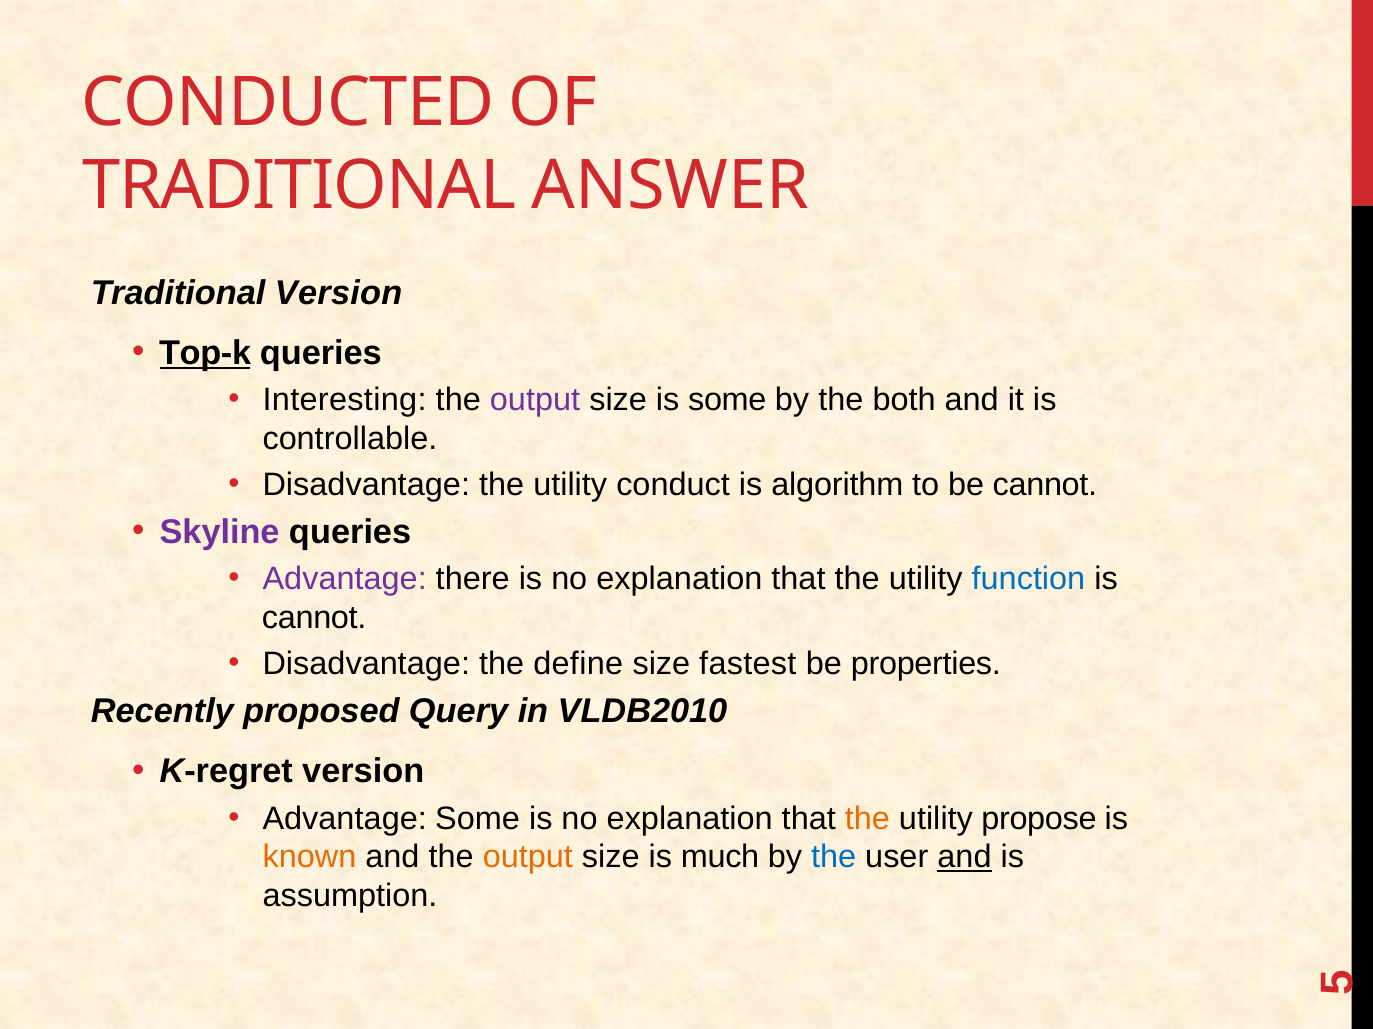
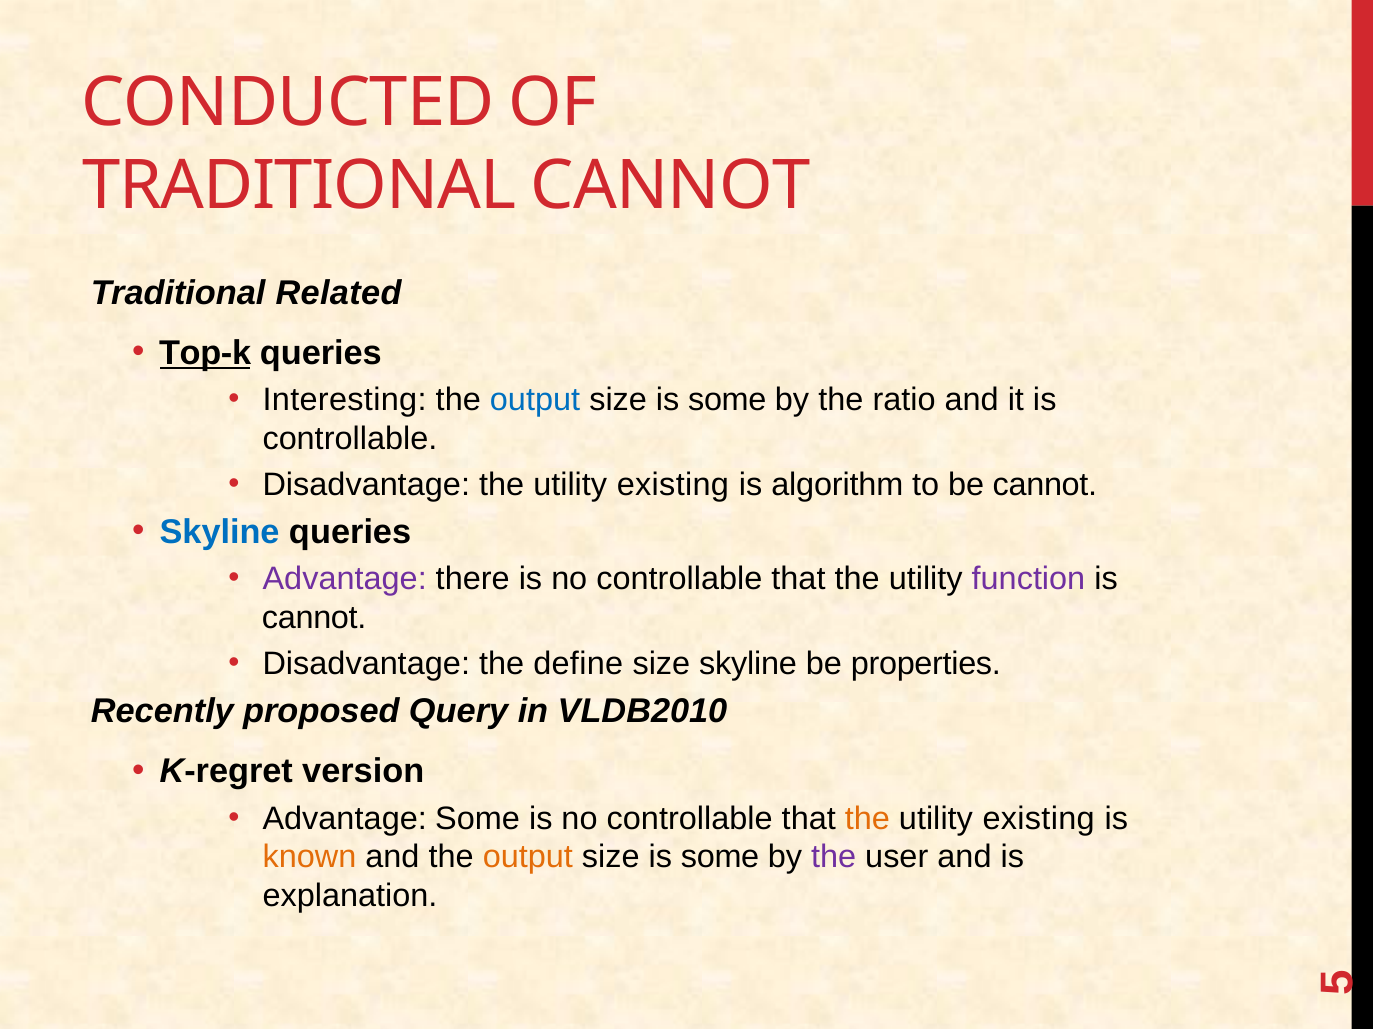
TRADITIONAL ANSWER: ANSWER -> CANNOT
Traditional Version: Version -> Related
output at (535, 400) colour: purple -> blue
both: both -> ratio
Disadvantage the utility conduct: conduct -> existing
Skyline at (220, 533) colour: purple -> blue
there is no explanation: explanation -> controllable
function colour: blue -> purple
size fastest: fastest -> skyline
explanation at (690, 819): explanation -> controllable
propose at (1039, 819): propose -> existing
much at (720, 858): much -> some
the at (834, 858) colour: blue -> purple
and at (965, 858) underline: present -> none
assumption: assumption -> explanation
